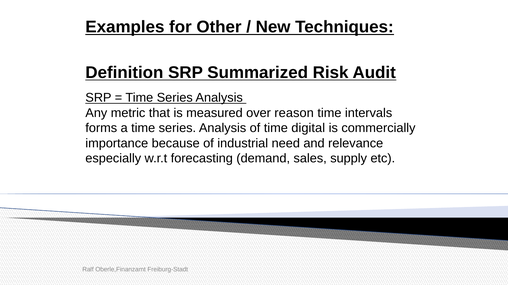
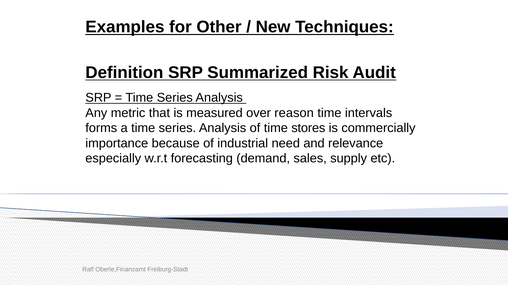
digital: digital -> stores
